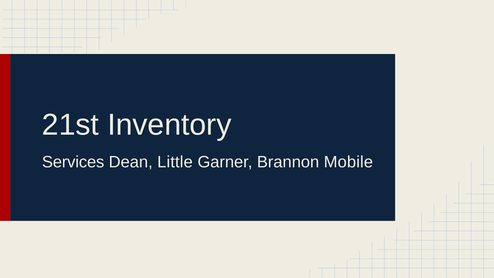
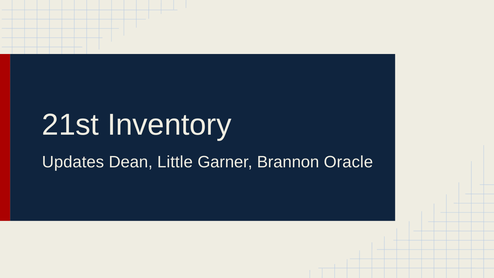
Services: Services -> Updates
Mobile: Mobile -> Oracle
